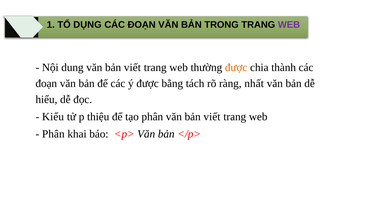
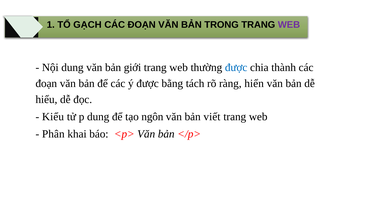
DỤNG: DỤNG -> GẠCH
dung văn bản viết: viết -> giới
được at (236, 68) colour: orange -> blue
nhất: nhất -> hiển
p thiệu: thiệu -> dung
tạo phân: phân -> ngôn
